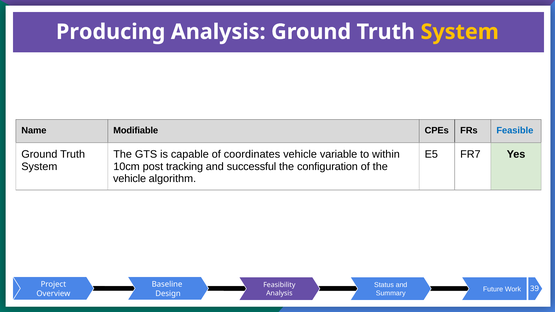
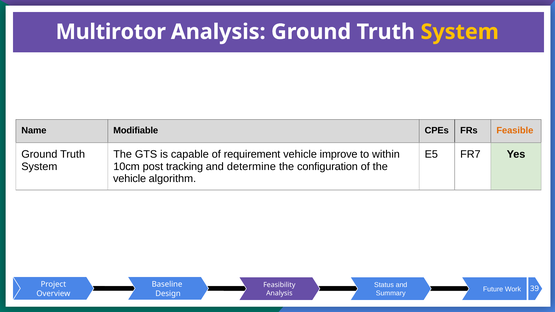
Producing: Producing -> Multirotor
Feasible colour: blue -> orange
coordinates: coordinates -> requirement
variable: variable -> improve
successful: successful -> determine
